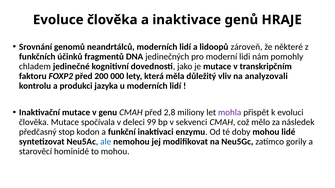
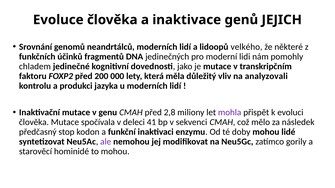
HRAJE: HRAJE -> JEJICH
zároveň: zároveň -> velkého
99: 99 -> 41
ale colour: blue -> purple
